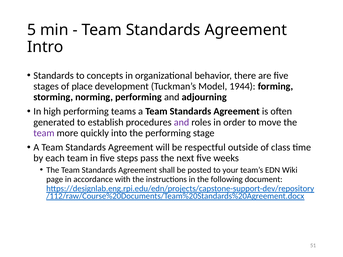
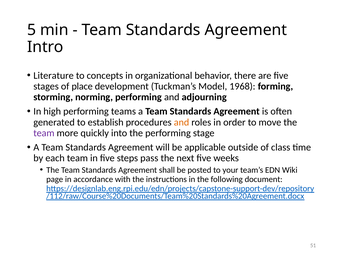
Standards at (54, 76): Standards -> Literature
1944: 1944 -> 1968
and at (181, 122) colour: purple -> orange
respectful: respectful -> applicable
